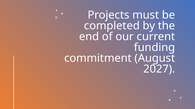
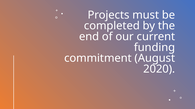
2027: 2027 -> 2020
